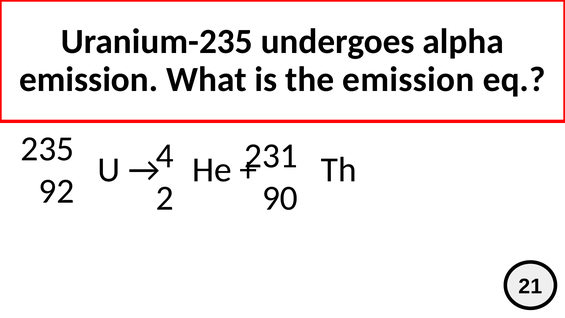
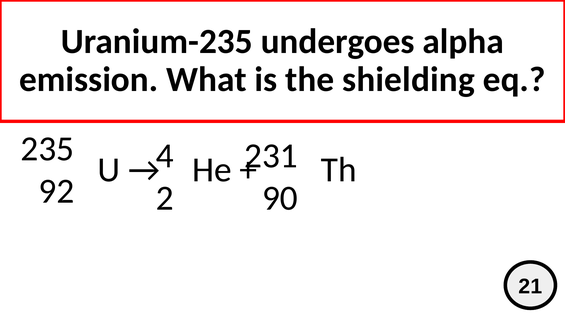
the emission: emission -> shielding
